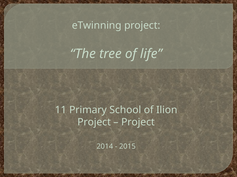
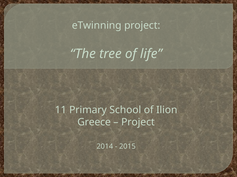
Project at (94, 123): Project -> Greece
